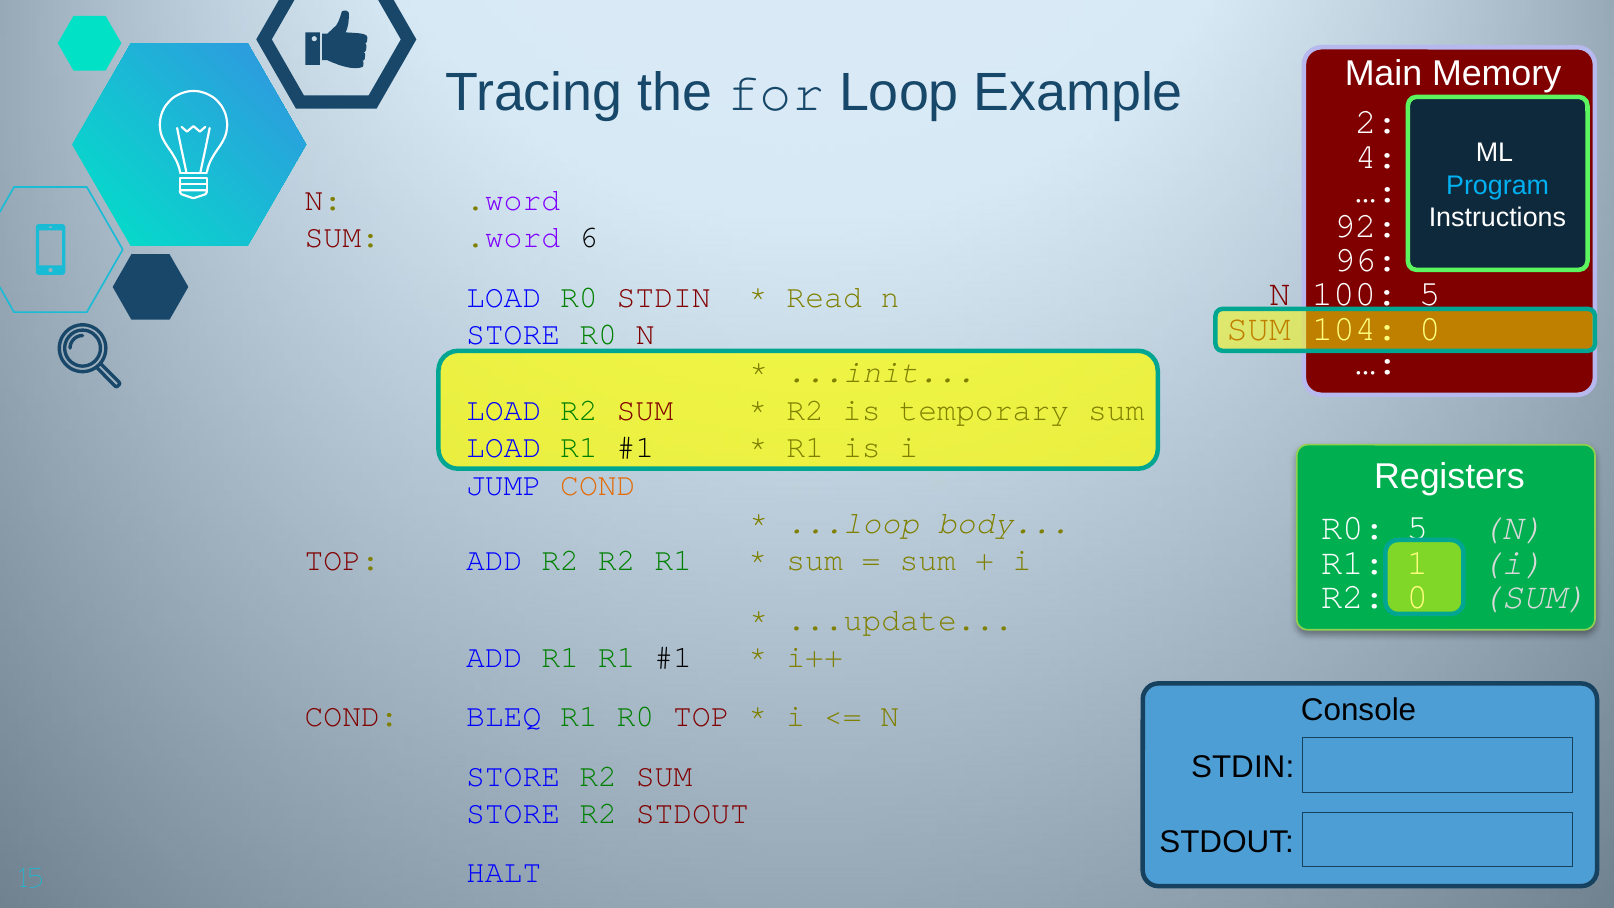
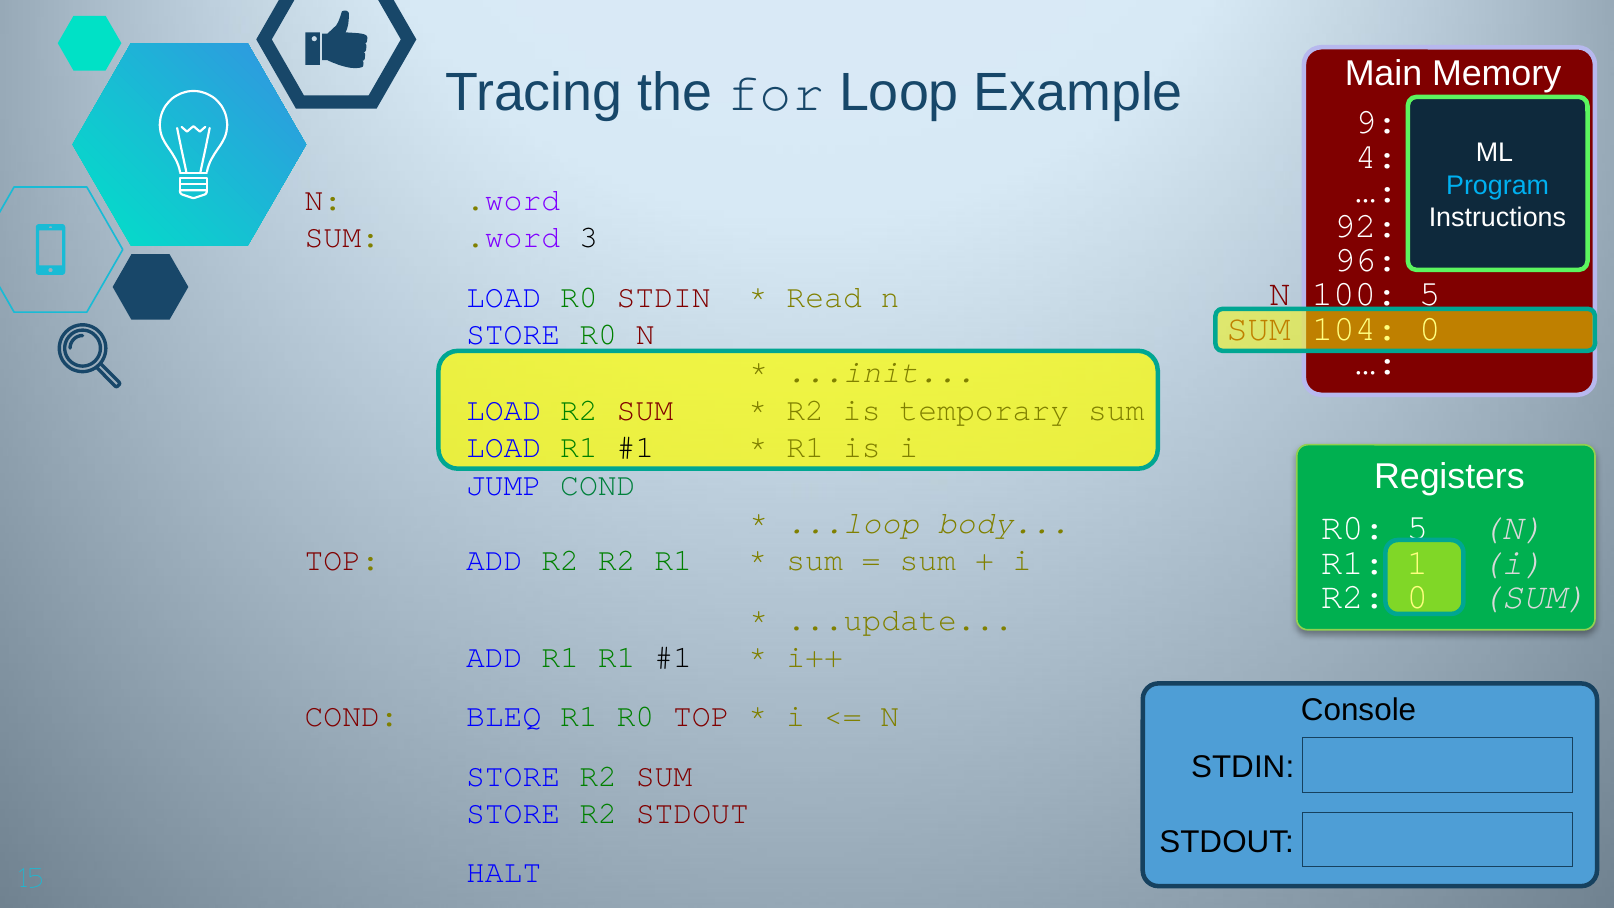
2: 2 -> 9
6: 6 -> 3
COND at (598, 485) colour: orange -> green
